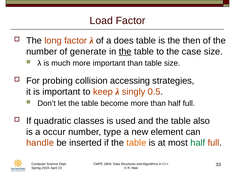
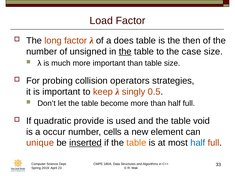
generate: generate -> unsigned
accessing: accessing -> operators
classes: classes -> provide
also: also -> void
type: type -> cells
handle: handle -> unique
inserted underline: none -> present
half at (198, 143) colour: green -> blue
